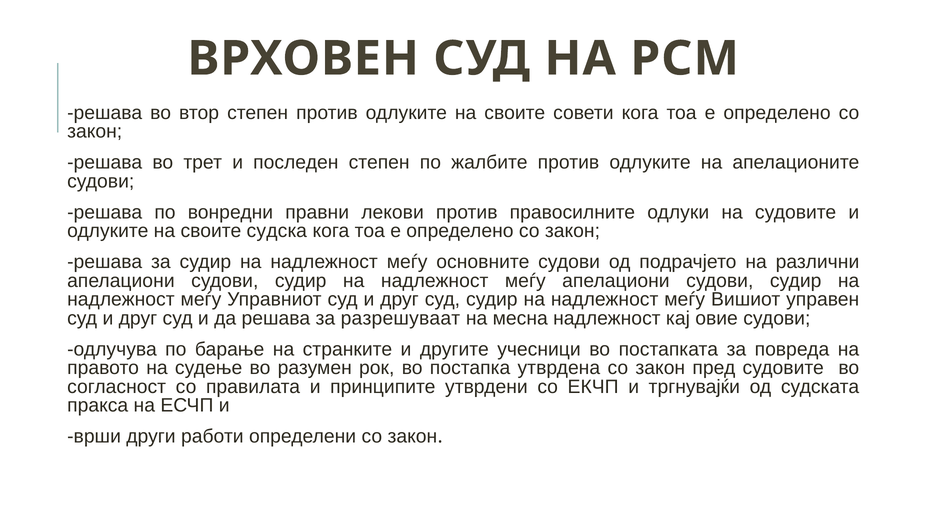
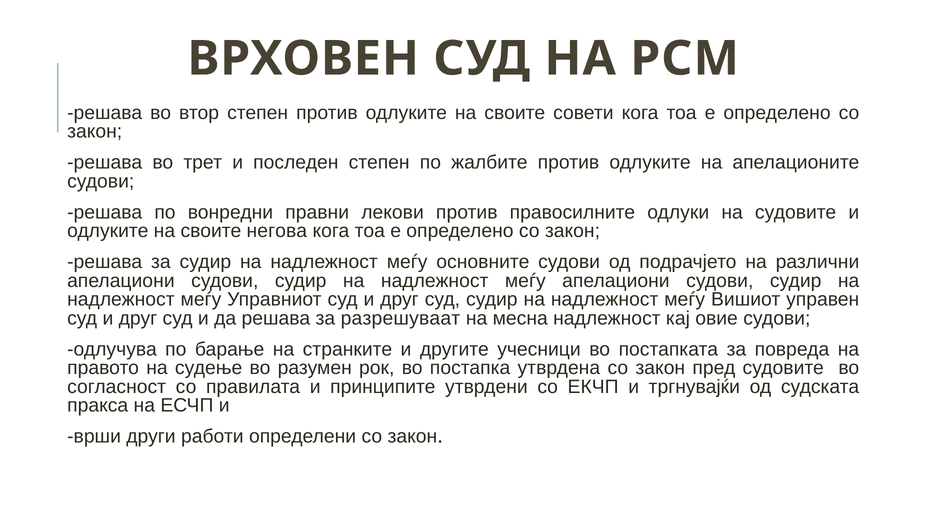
судска: судска -> негова
